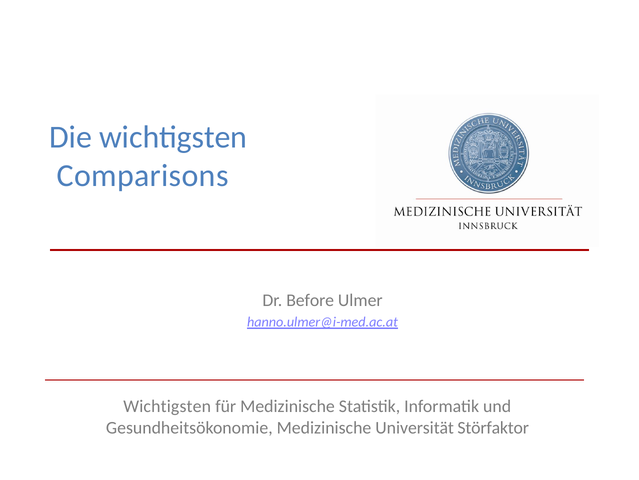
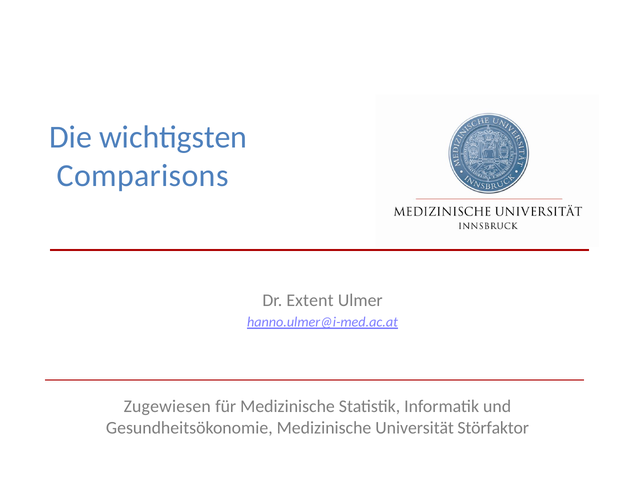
Before: Before -> Extent
Wichtigsten at (167, 406): Wichtigsten -> Zugewiesen
